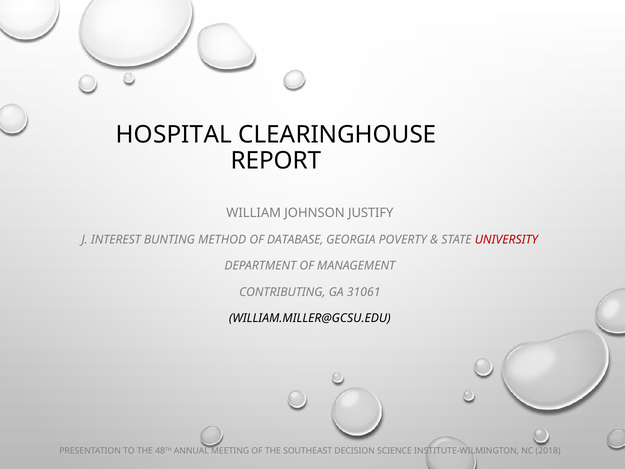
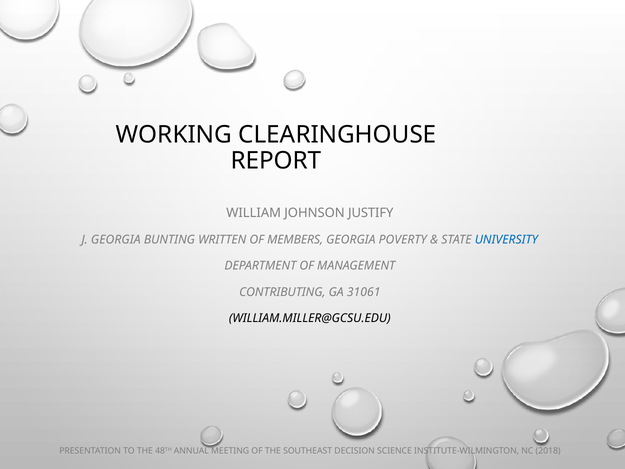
HOSPITAL: HOSPITAL -> WORKING
J INTEREST: INTEREST -> GEORGIA
METHOD: METHOD -> WRITTEN
DATABASE: DATABASE -> MEMBERS
UNIVERSITY colour: red -> blue
